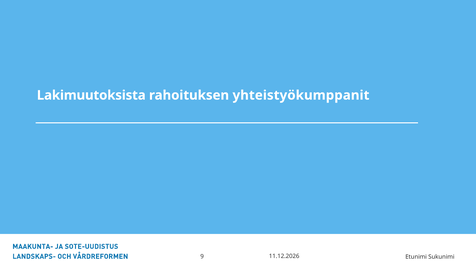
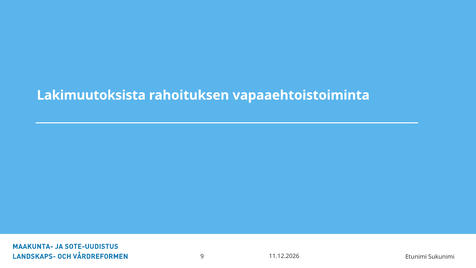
yhteistyökumppanit: yhteistyökumppanit -> vapaaehtoistoiminta
